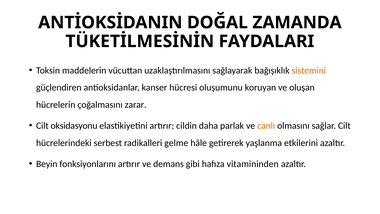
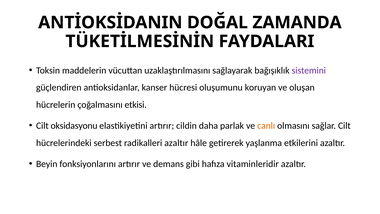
sistemini colour: orange -> purple
zarar: zarar -> etkisi
radikalleri gelme: gelme -> azaltır
vitamininden: vitamininden -> vitaminleridir
